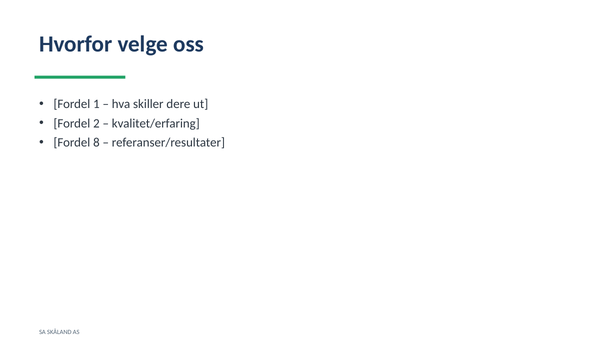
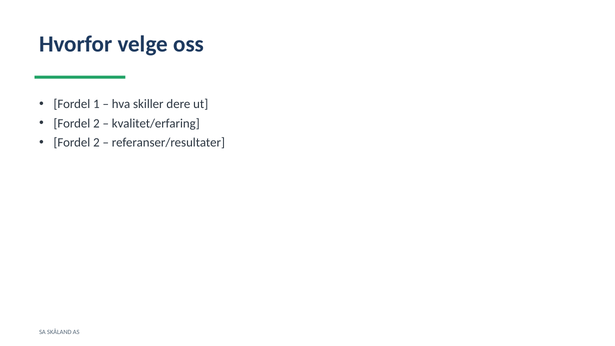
8 at (96, 143): 8 -> 2
